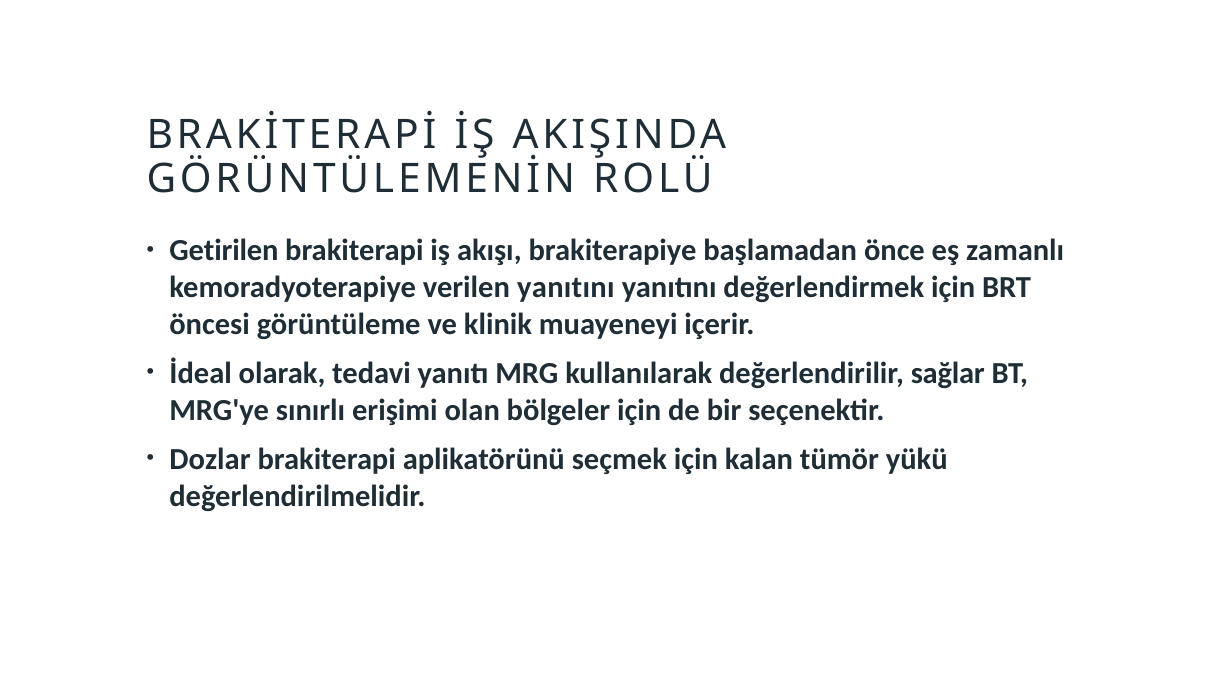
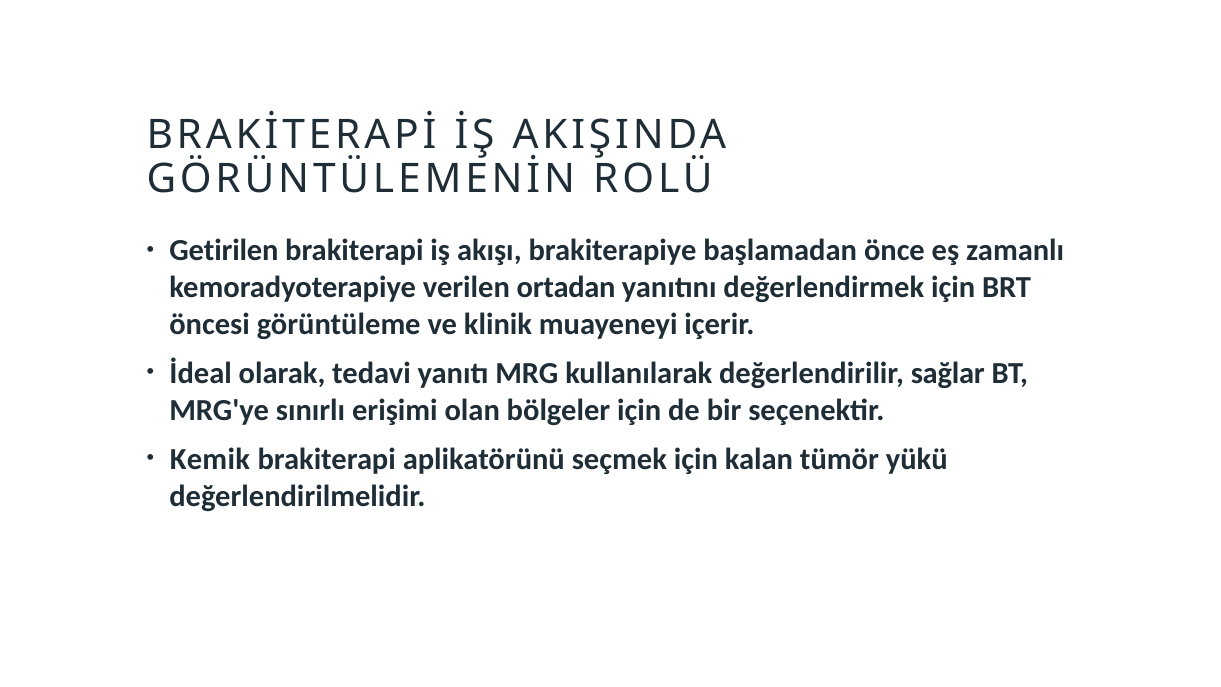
verilen yanıtını: yanıtını -> ortadan
Dozlar: Dozlar -> Kemik
